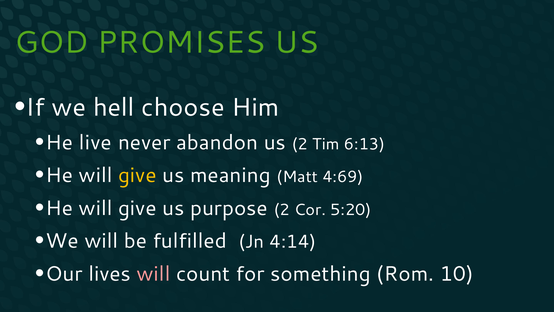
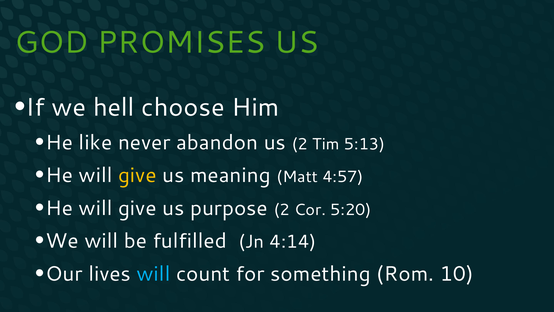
live: live -> like
6:13: 6:13 -> 5:13
4:69: 4:69 -> 4:57
will at (153, 274) colour: pink -> light blue
